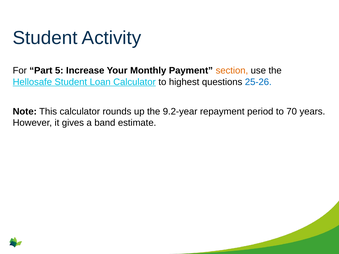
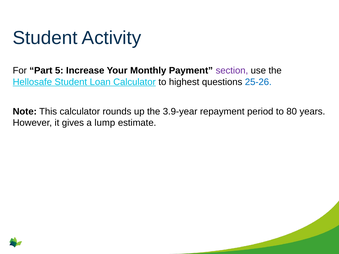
section colour: orange -> purple
9.2-year: 9.2-year -> 3.9-year
70: 70 -> 80
band: band -> lump
